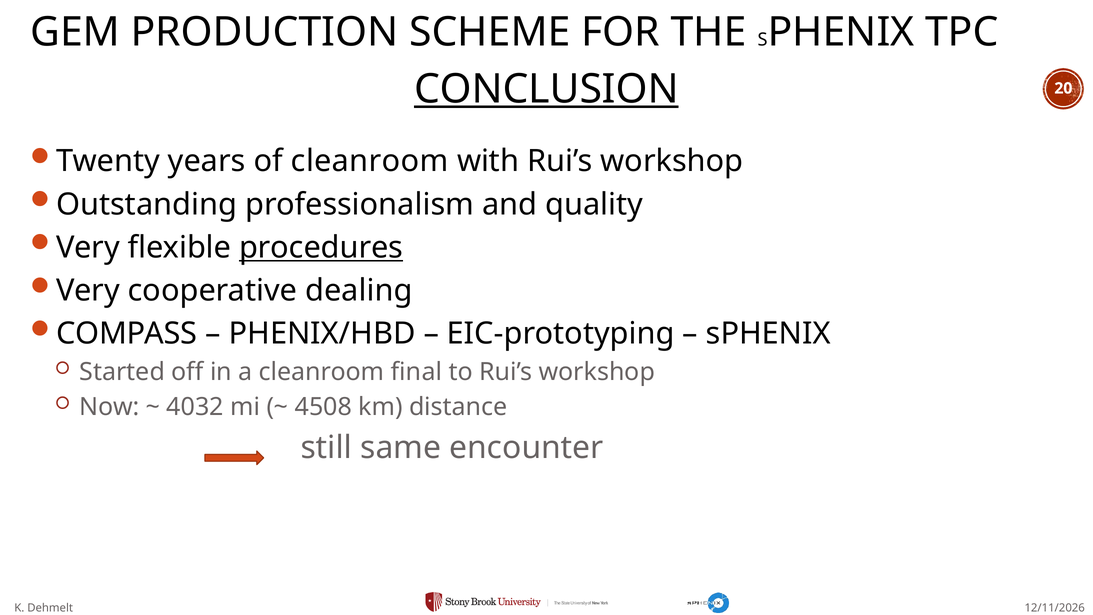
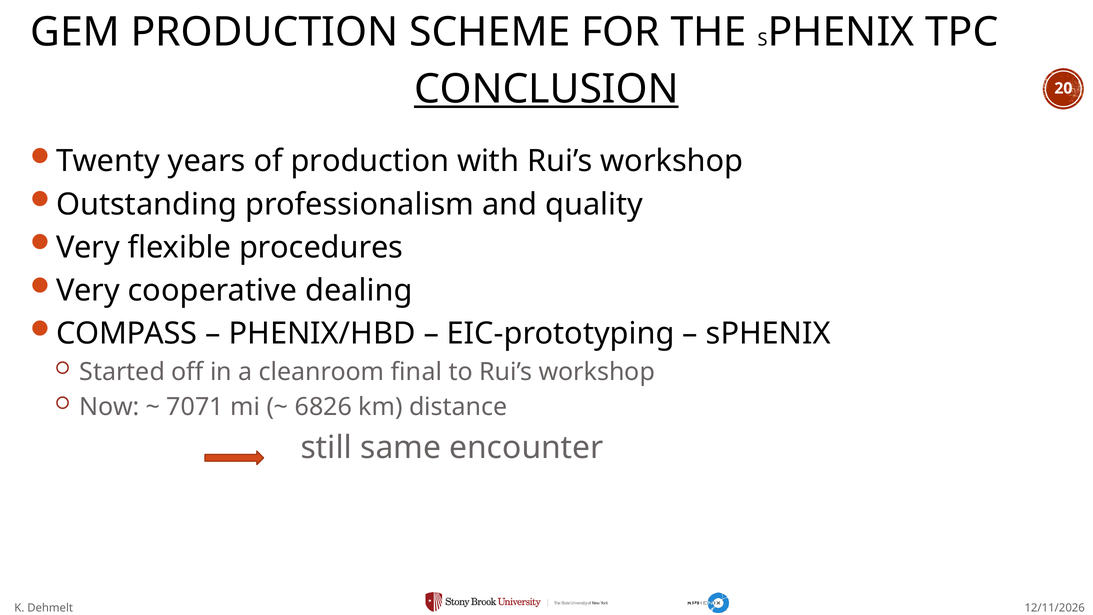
of cleanroom: cleanroom -> production
procedures underline: present -> none
4032: 4032 -> 7071
4508: 4508 -> 6826
